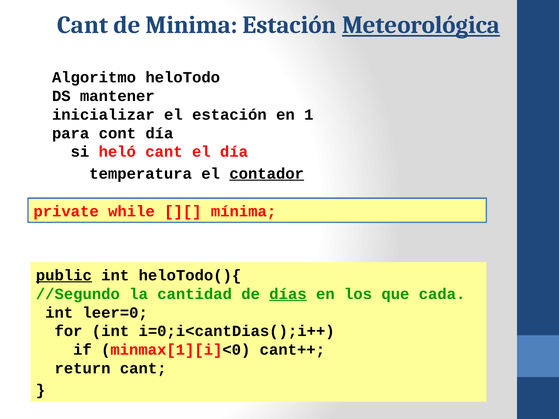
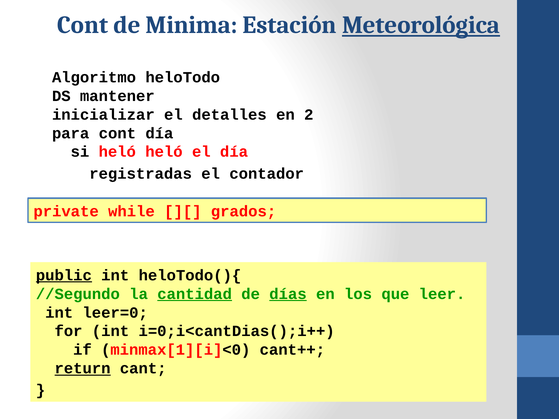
Cant at (83, 25): Cant -> Cont
el estación: estación -> detalles
1: 1 -> 2
heló cant: cant -> heló
temperatura: temperatura -> registradas
contador underline: present -> none
mínima: mínima -> grados
cantidad underline: none -> present
cada: cada -> leer
return underline: none -> present
